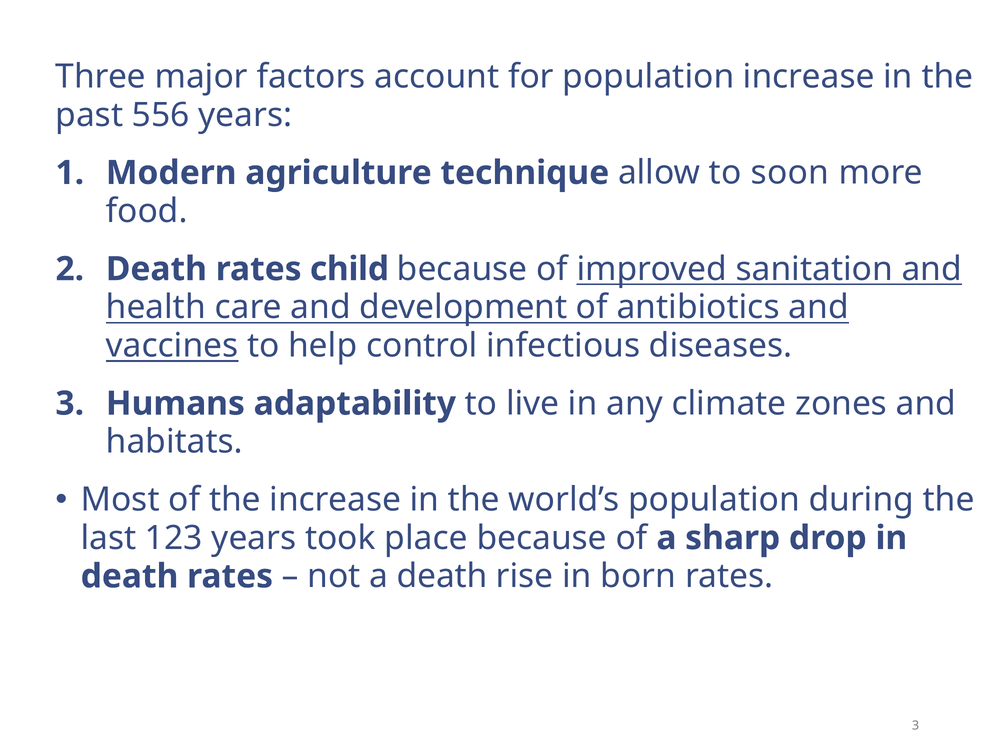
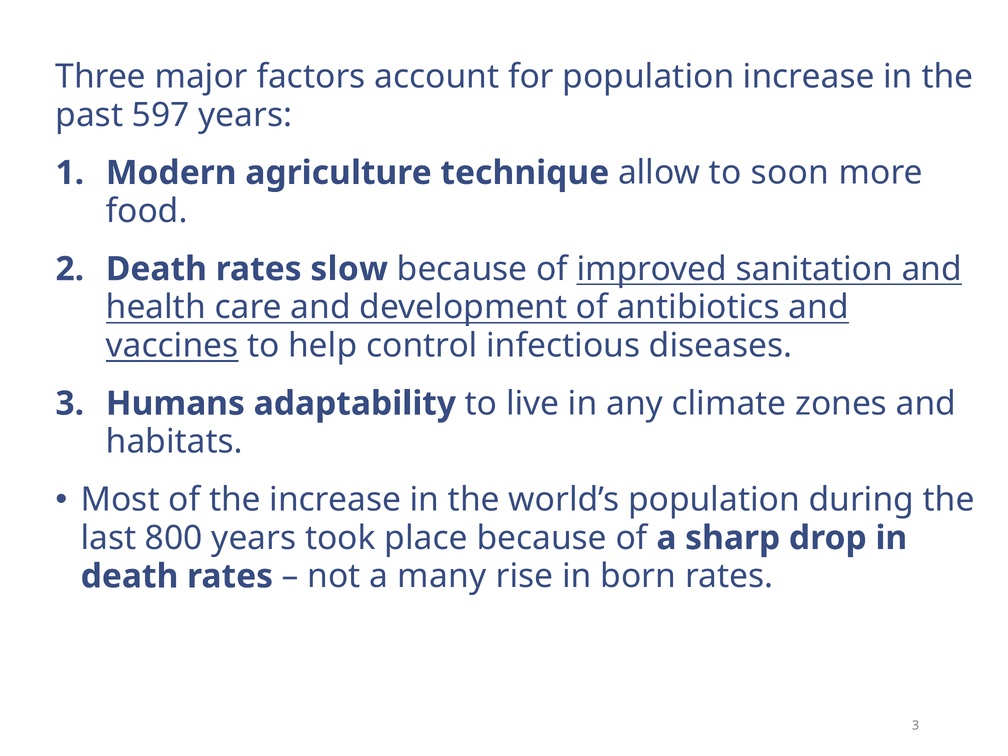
556: 556 -> 597
child: child -> slow
123: 123 -> 800
a death: death -> many
